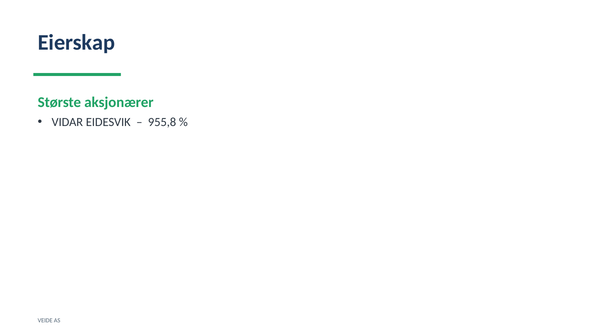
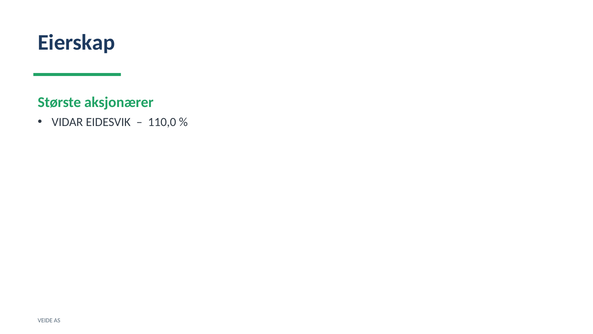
955,8: 955,8 -> 110,0
